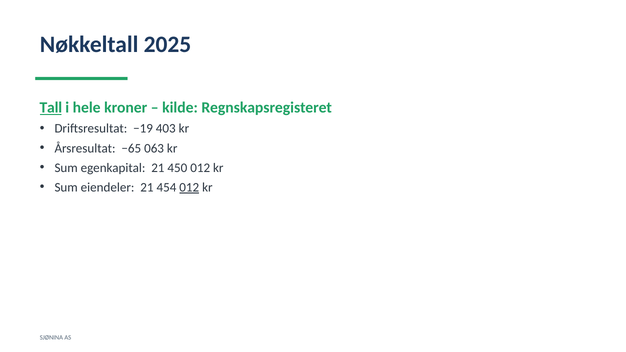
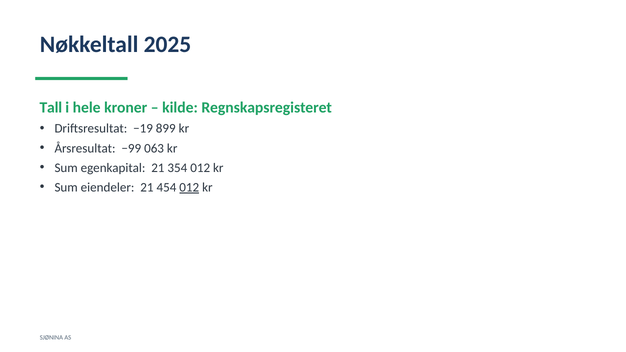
Tall underline: present -> none
403: 403 -> 899
−65: −65 -> −99
450: 450 -> 354
